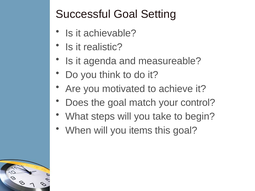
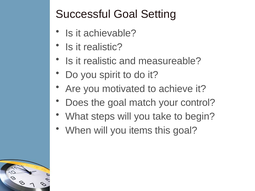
agenda at (100, 61): agenda -> realistic
think: think -> spirit
